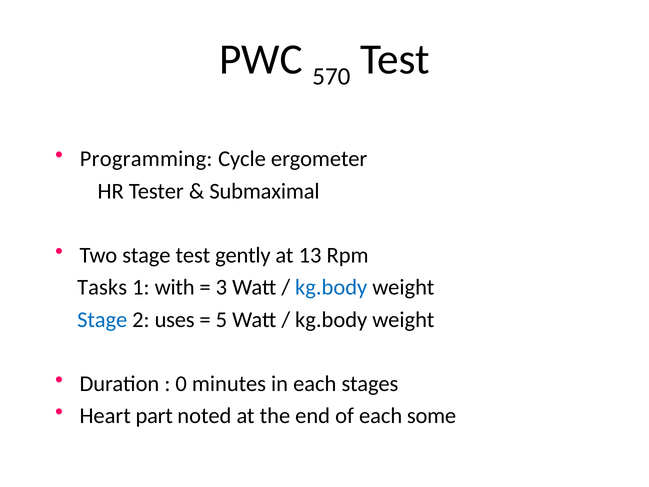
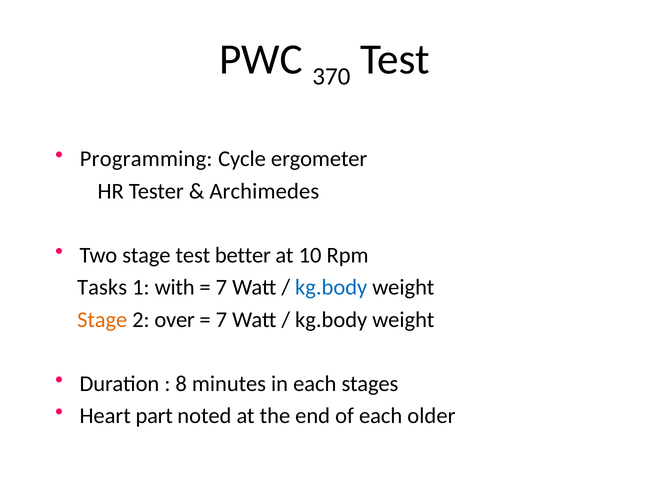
570: 570 -> 370
Submaximal: Submaximal -> Archimedes
gently: gently -> better
13: 13 -> 10
3 at (221, 287): 3 -> 7
Stage at (102, 319) colour: blue -> orange
uses: uses -> over
5 at (221, 319): 5 -> 7
0: 0 -> 8
some: some -> older
